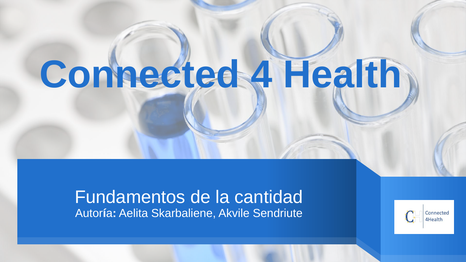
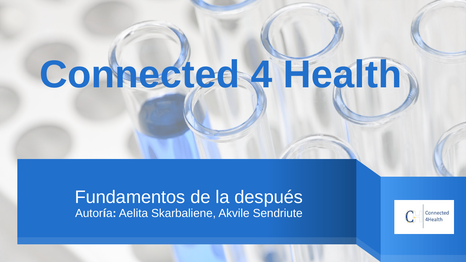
cantidad: cantidad -> después
